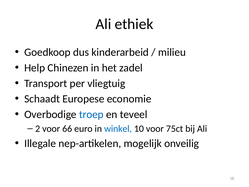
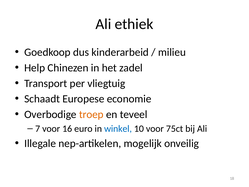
troep colour: blue -> orange
2: 2 -> 7
66: 66 -> 16
